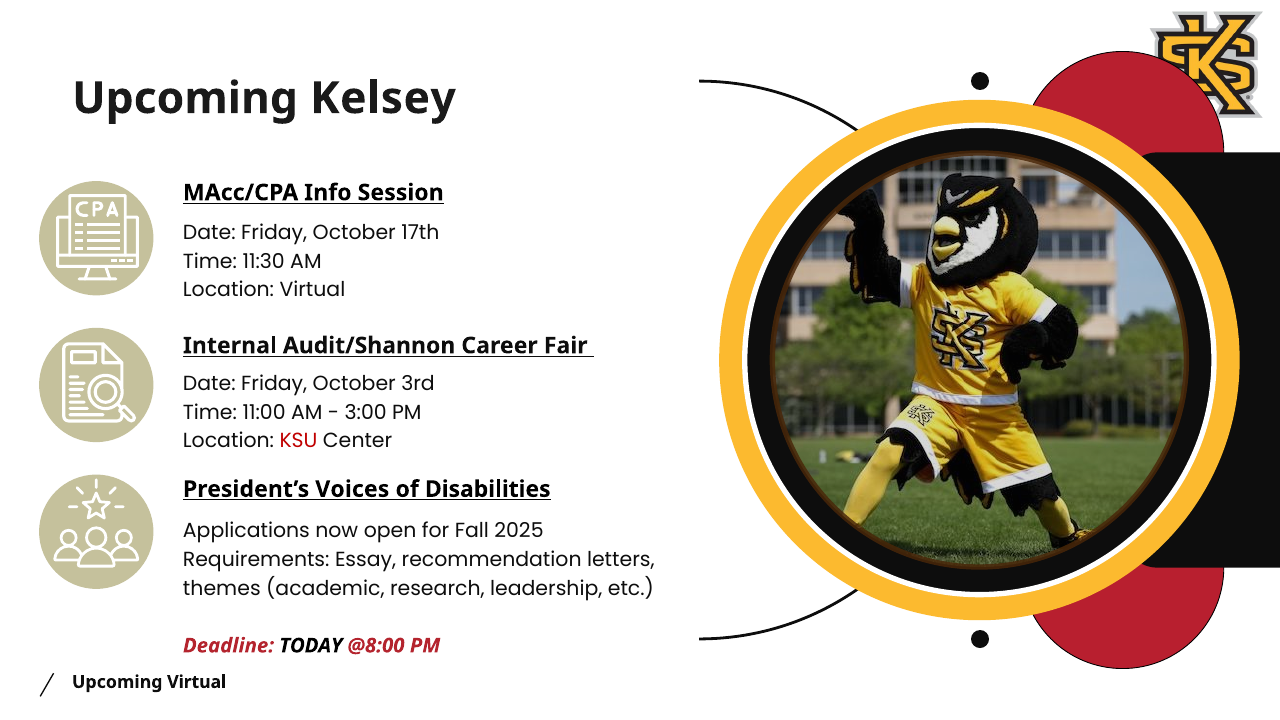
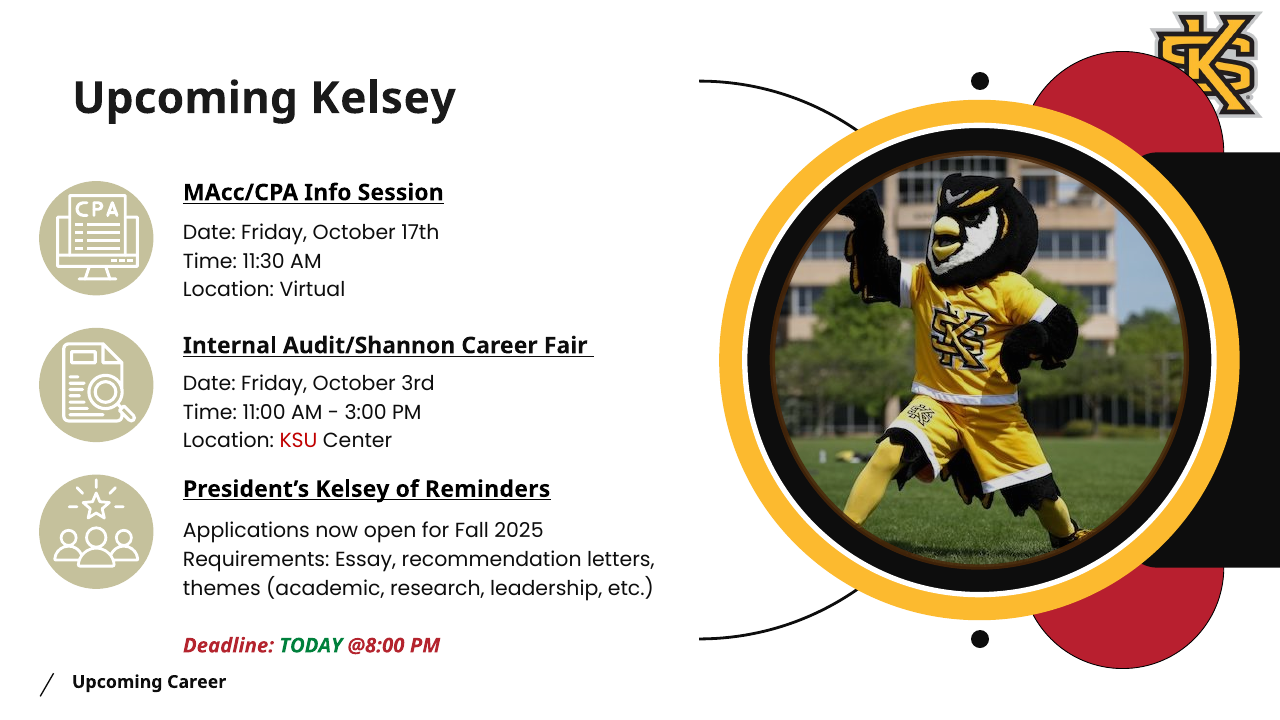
President’s Voices: Voices -> Kelsey
Disabilities: Disabilities -> Reminders
TODAY colour: black -> green
Upcoming Virtual: Virtual -> Career
